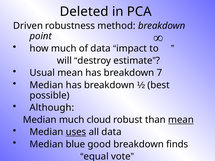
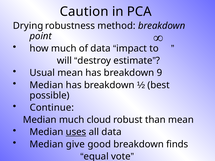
Deleted: Deleted -> Caution
Driven: Driven -> Drying
7: 7 -> 9
Although: Although -> Continue
mean at (181, 120) underline: present -> none
blue: blue -> give
